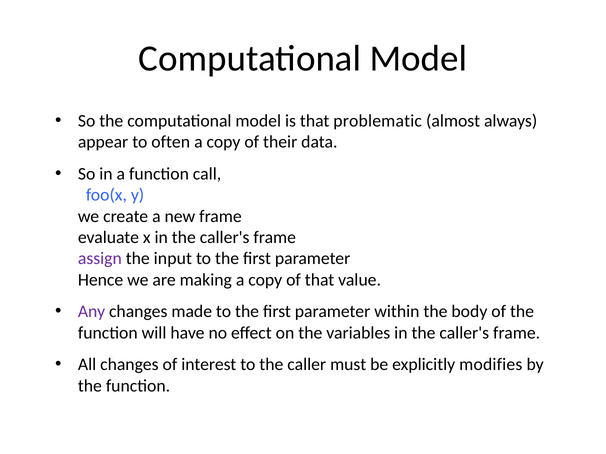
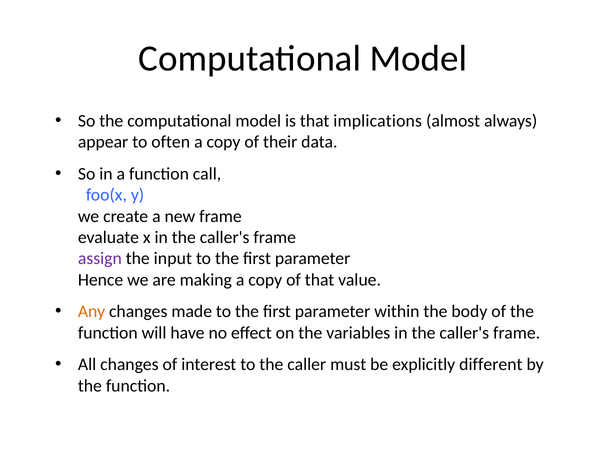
problematic: problematic -> implications
Any colour: purple -> orange
modifies: modifies -> different
